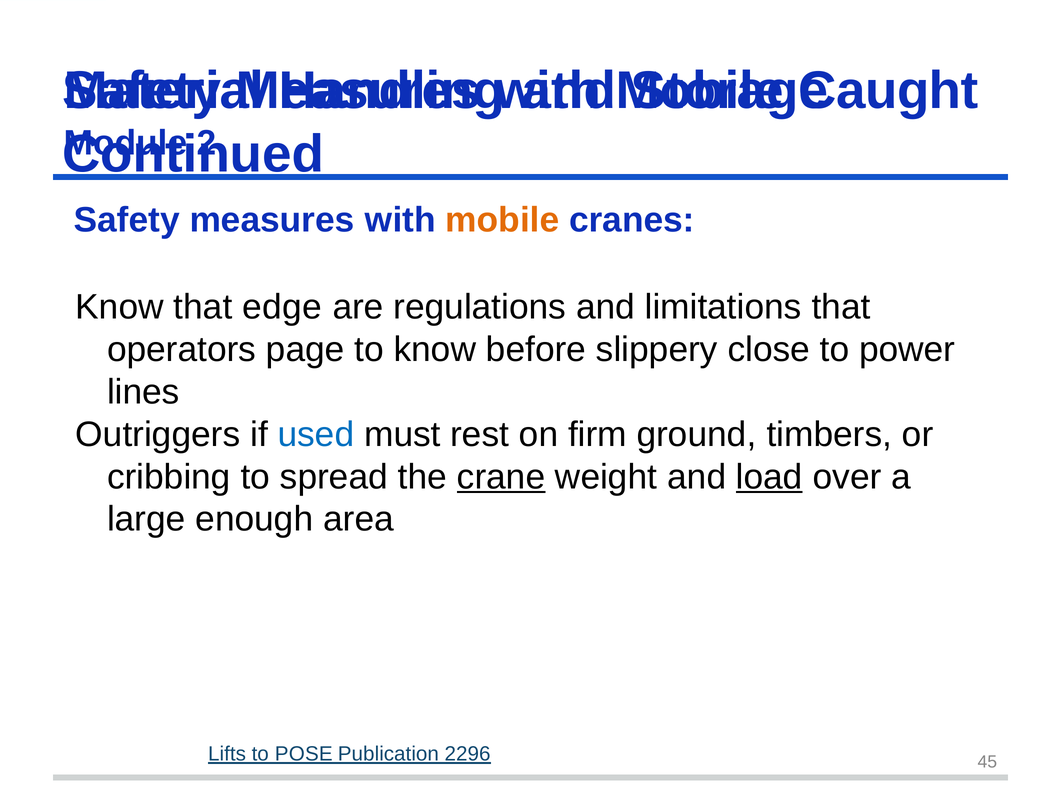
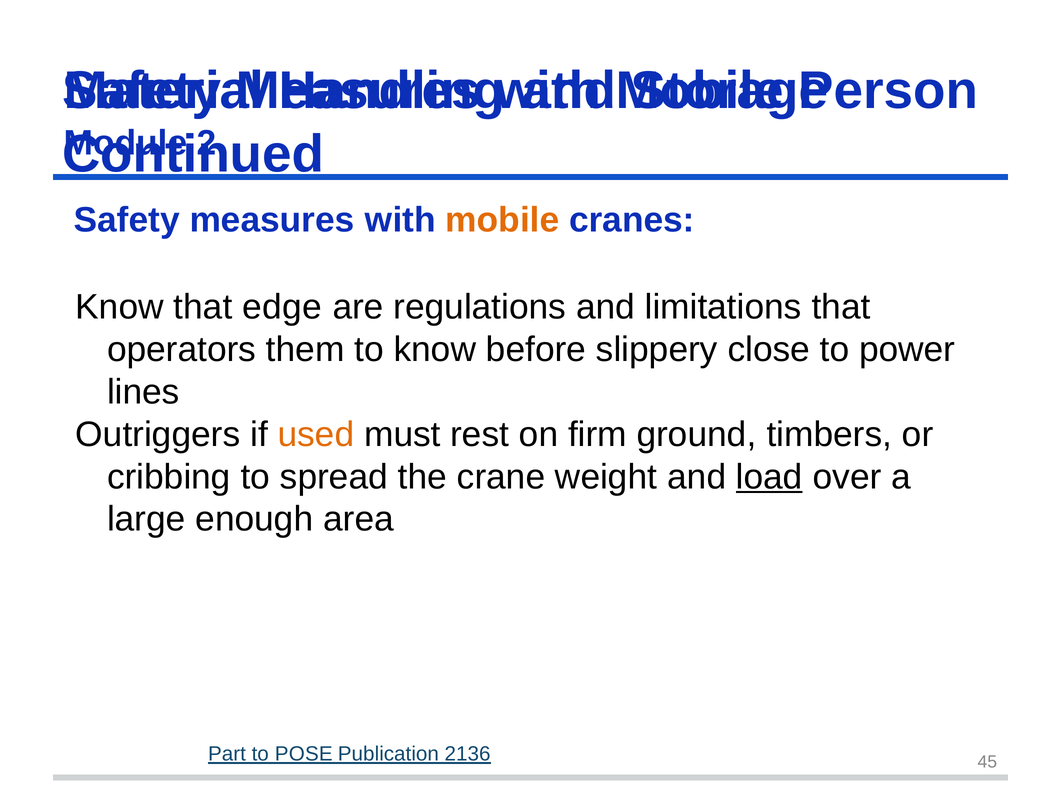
Caught: Caught -> Person
page: page -> them
used colour: blue -> orange
crane underline: present -> none
Lifts: Lifts -> Part
2296: 2296 -> 2136
